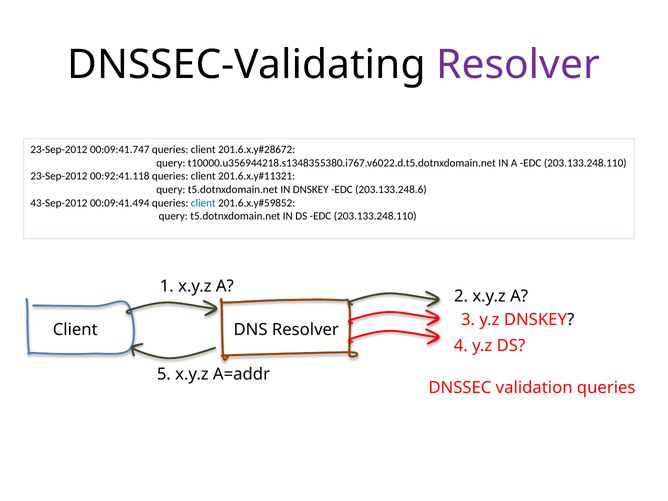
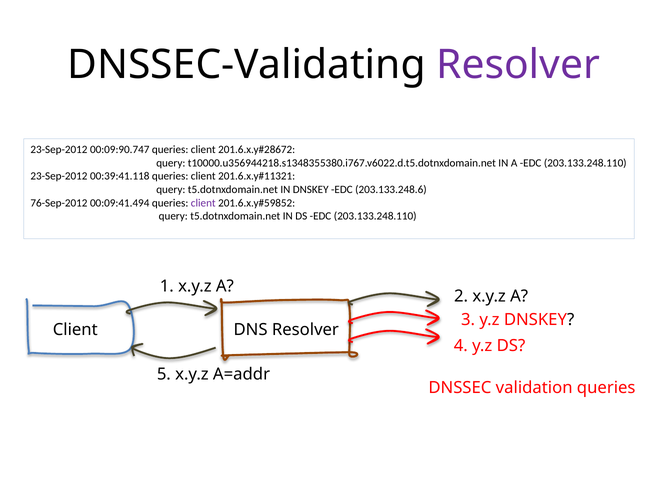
00:09:41.747: 00:09:41.747 -> 00:09:90.747
00:92:41.118: 00:92:41.118 -> 00:39:41.118
43-Sep-2012: 43-Sep-2012 -> 76-Sep-2012
client at (203, 203) colour: blue -> purple
